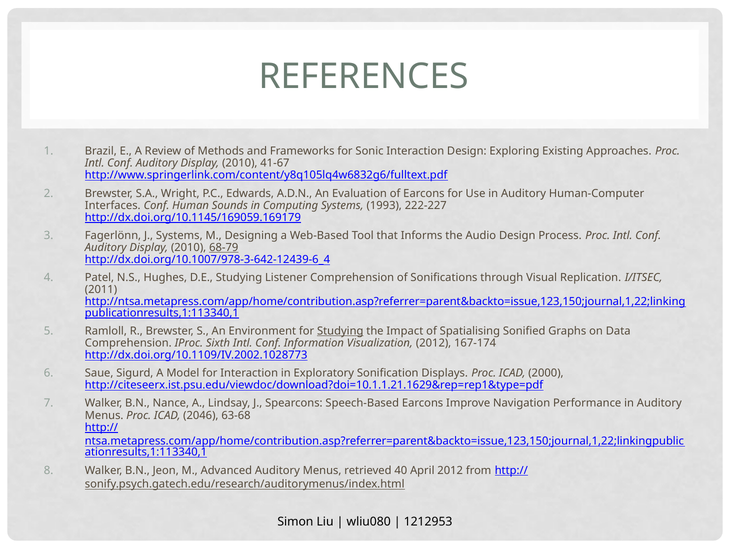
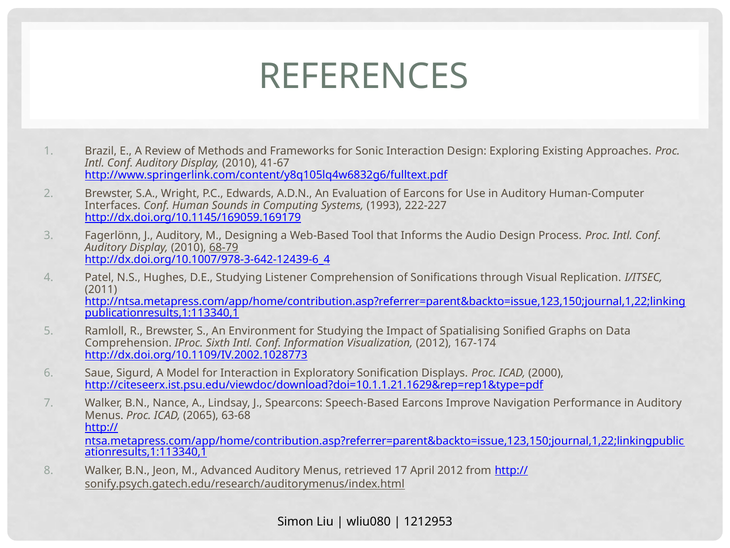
J Systems: Systems -> Auditory
Studying at (340, 331) underline: present -> none
2046: 2046 -> 2065
40: 40 -> 17
